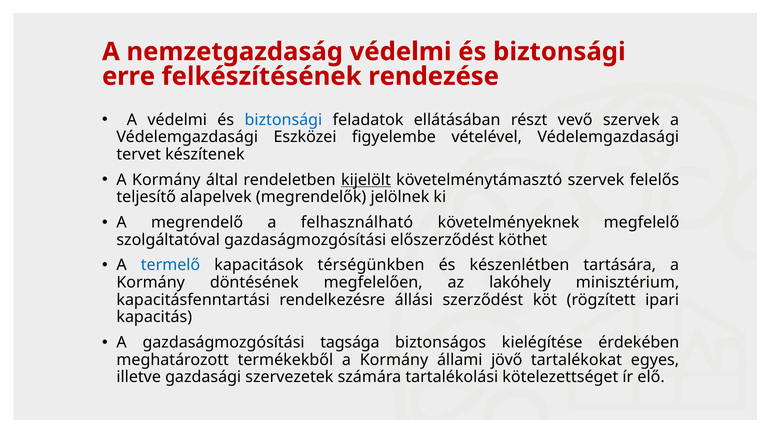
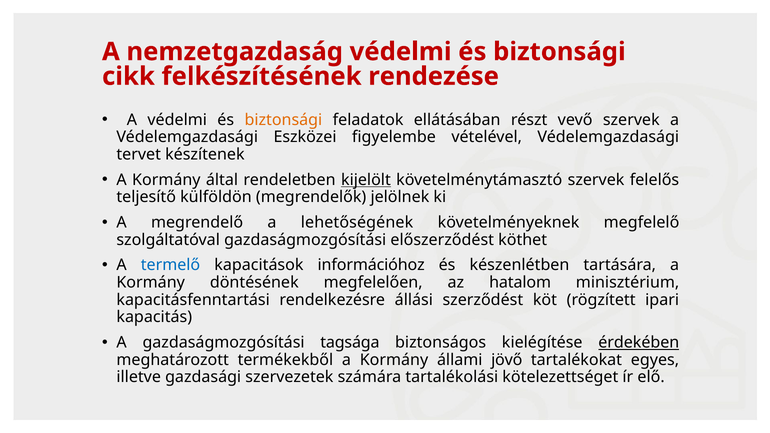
erre: erre -> cikk
biztonsági at (283, 120) colour: blue -> orange
alapelvek: alapelvek -> külföldön
felhasználható: felhasználható -> lehetőségének
térségünkben: térségünkben -> információhoz
lakóhely: lakóhely -> hatalom
érdekében underline: none -> present
